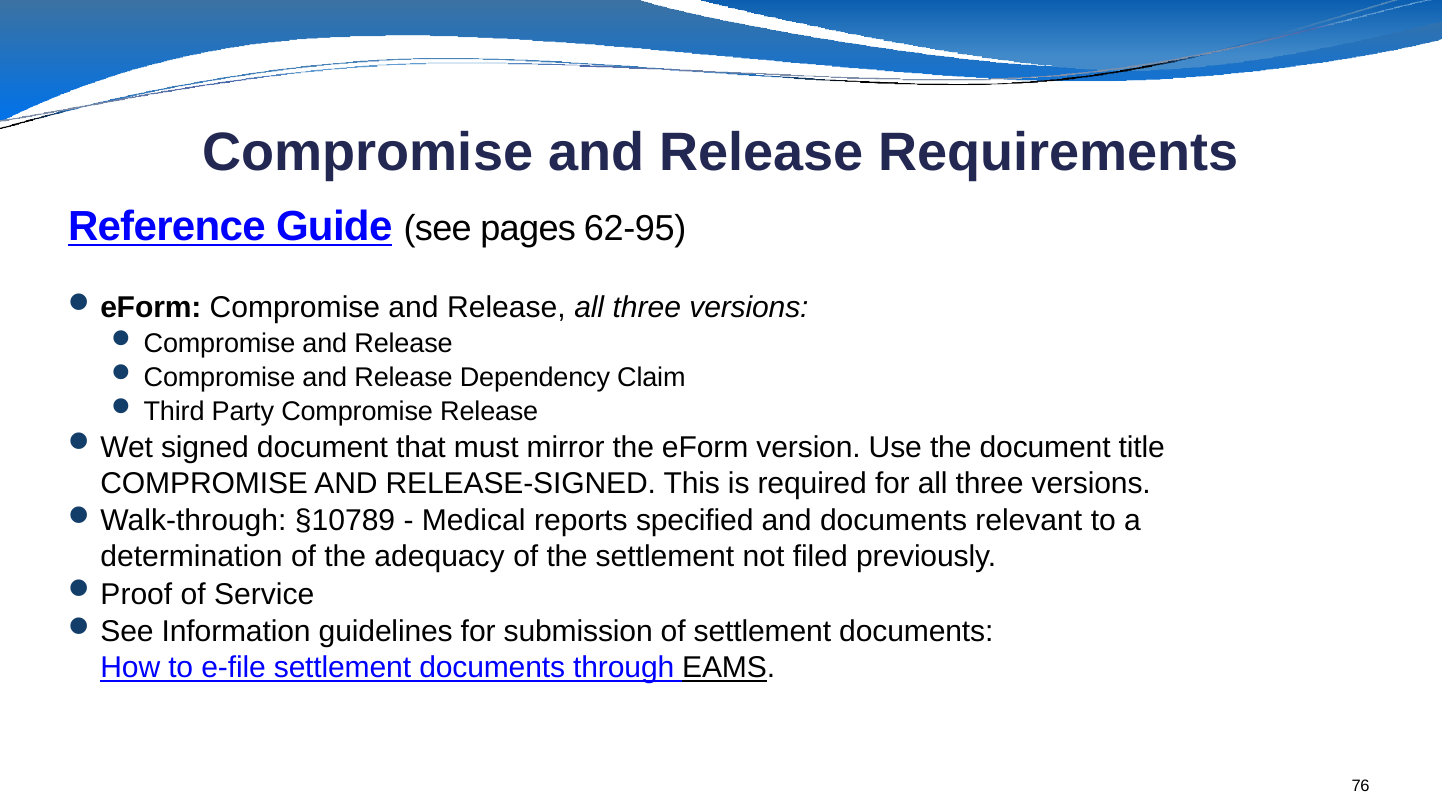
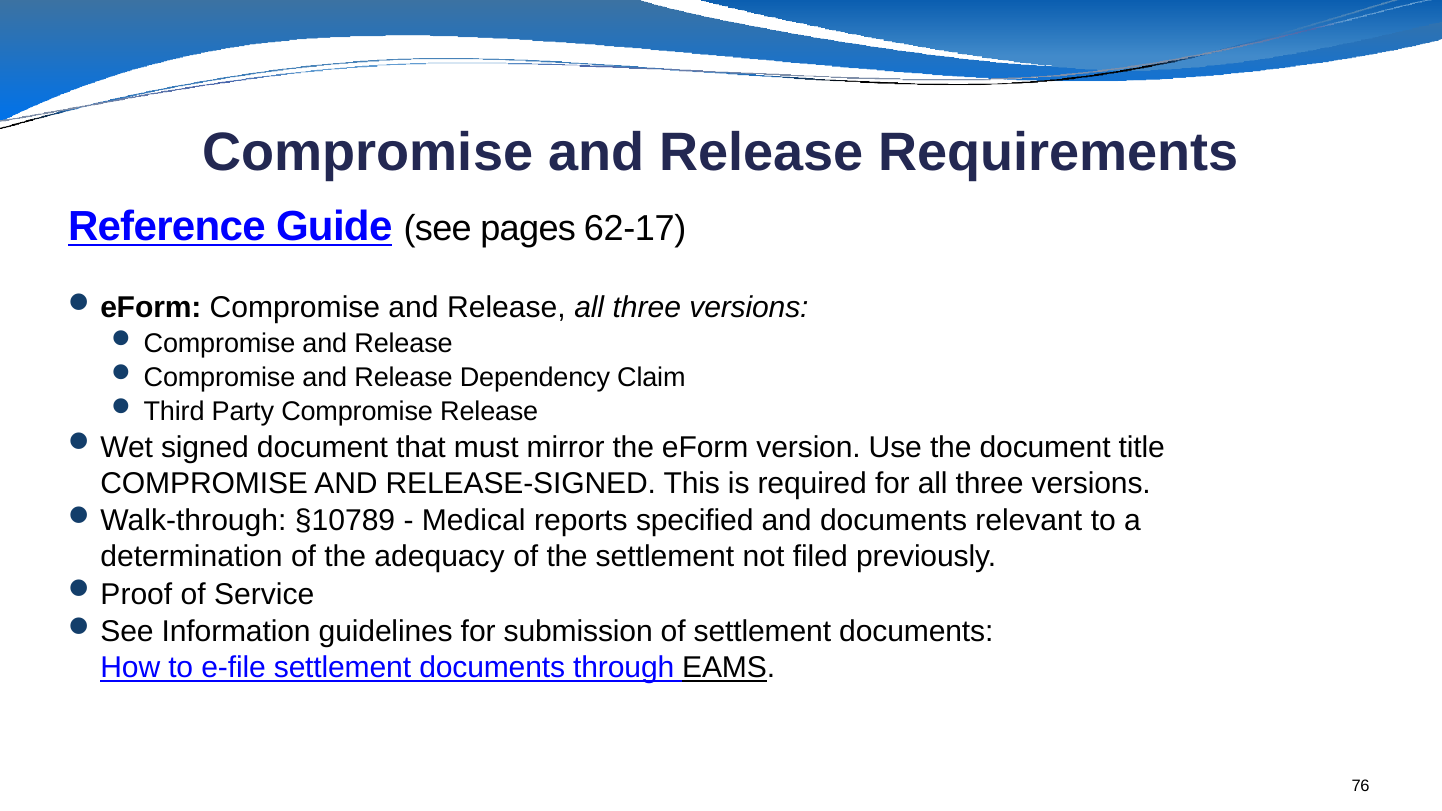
62-95: 62-95 -> 62-17
